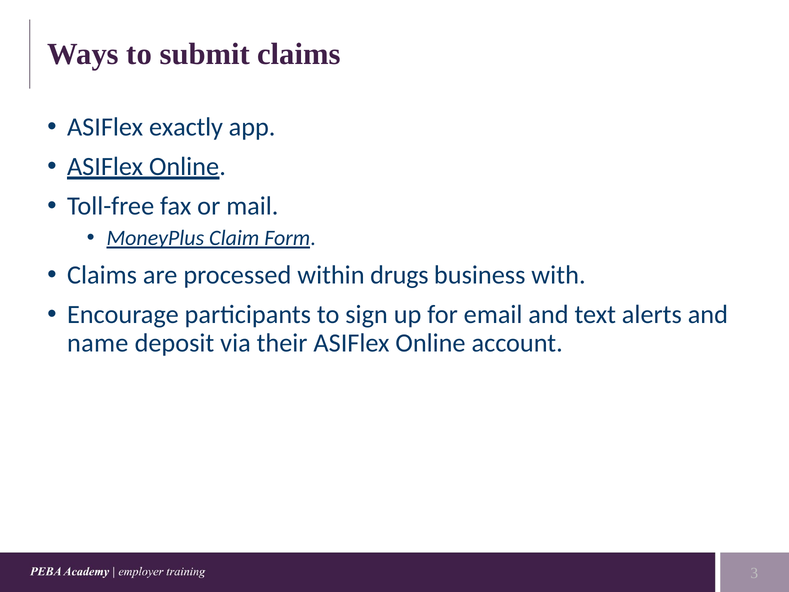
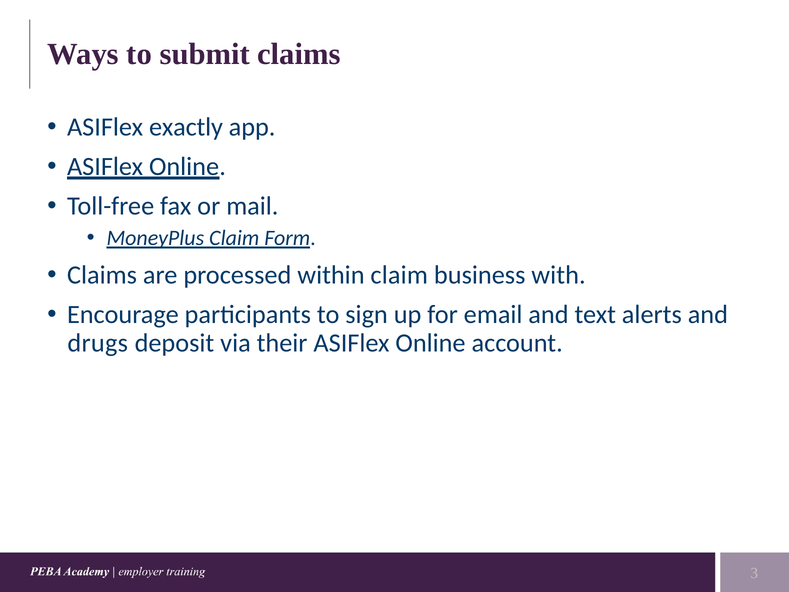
within drugs: drugs -> claim
name: name -> drugs
